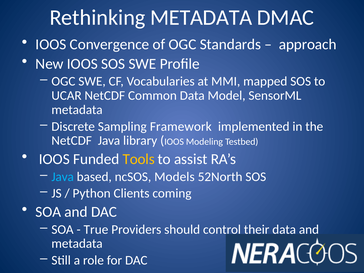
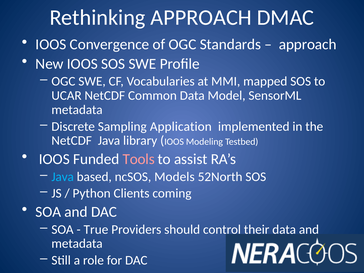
Rethinking METADATA: METADATA -> APPROACH
Framework: Framework -> Application
Tools colour: yellow -> pink
